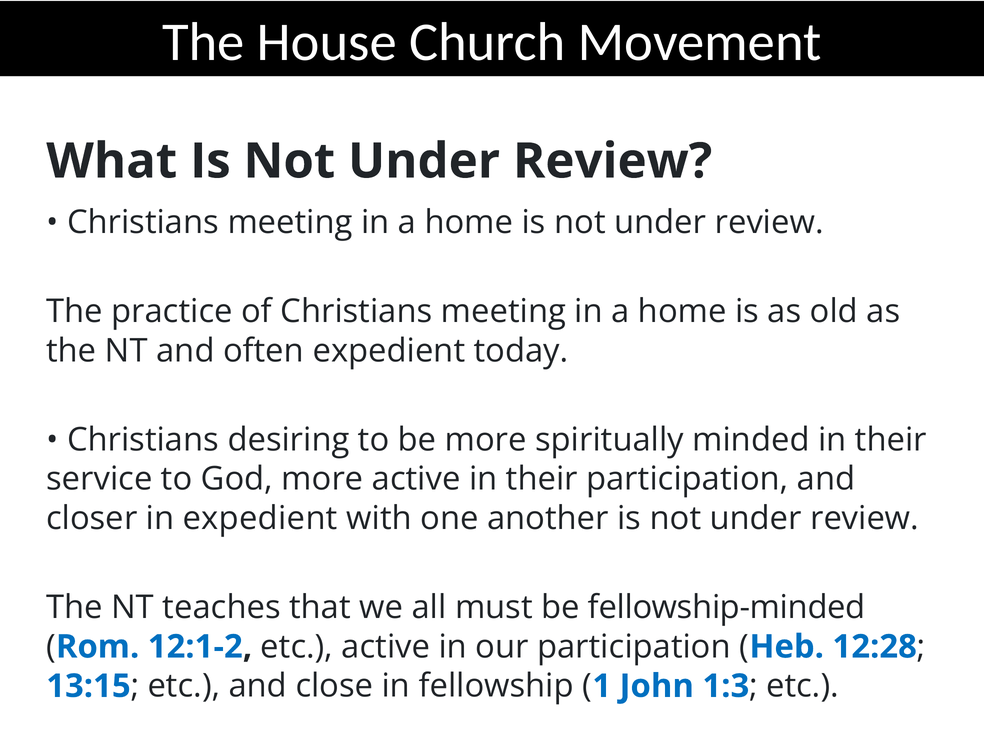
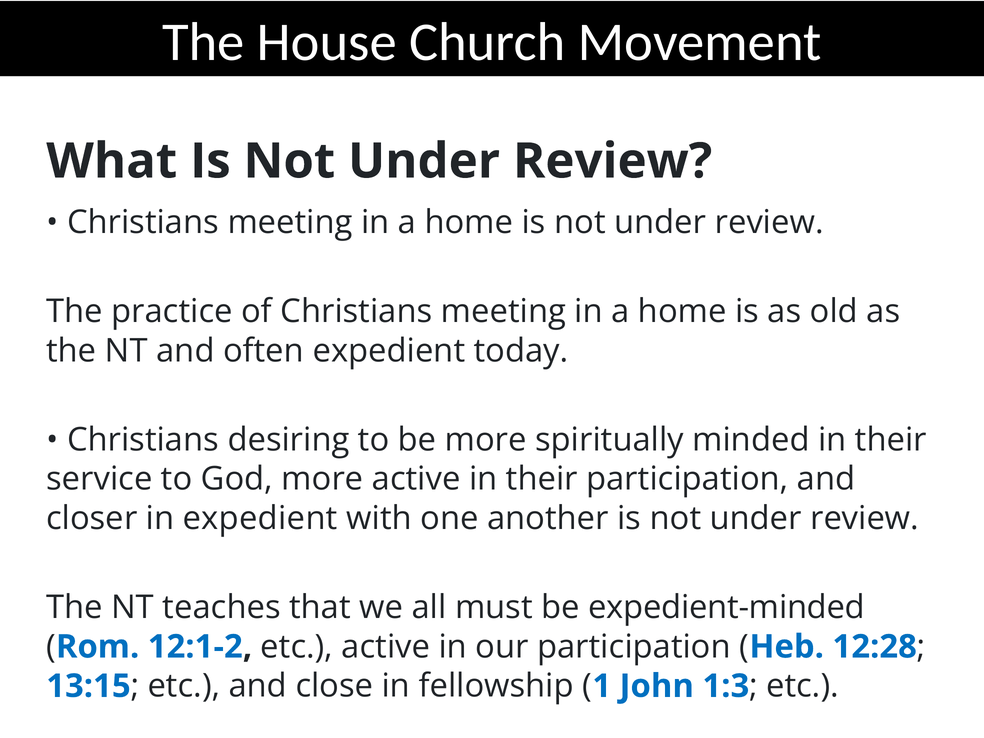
fellowship-minded: fellowship-minded -> expedient-minded
